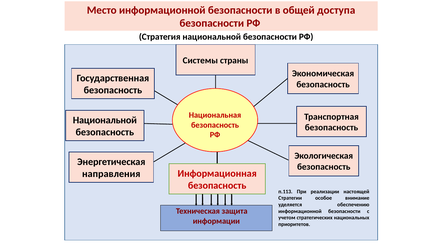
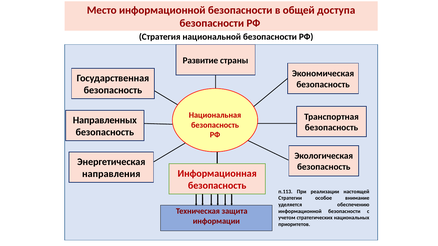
Системы: Системы -> Развитие
Национальной at (105, 120): Национальной -> Направленных
